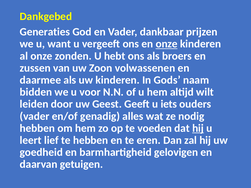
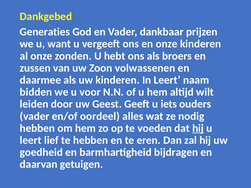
onze at (167, 44) underline: present -> none
In Gods: Gods -> Leert
genadig: genadig -> oordeel
gelovigen: gelovigen -> bijdragen
